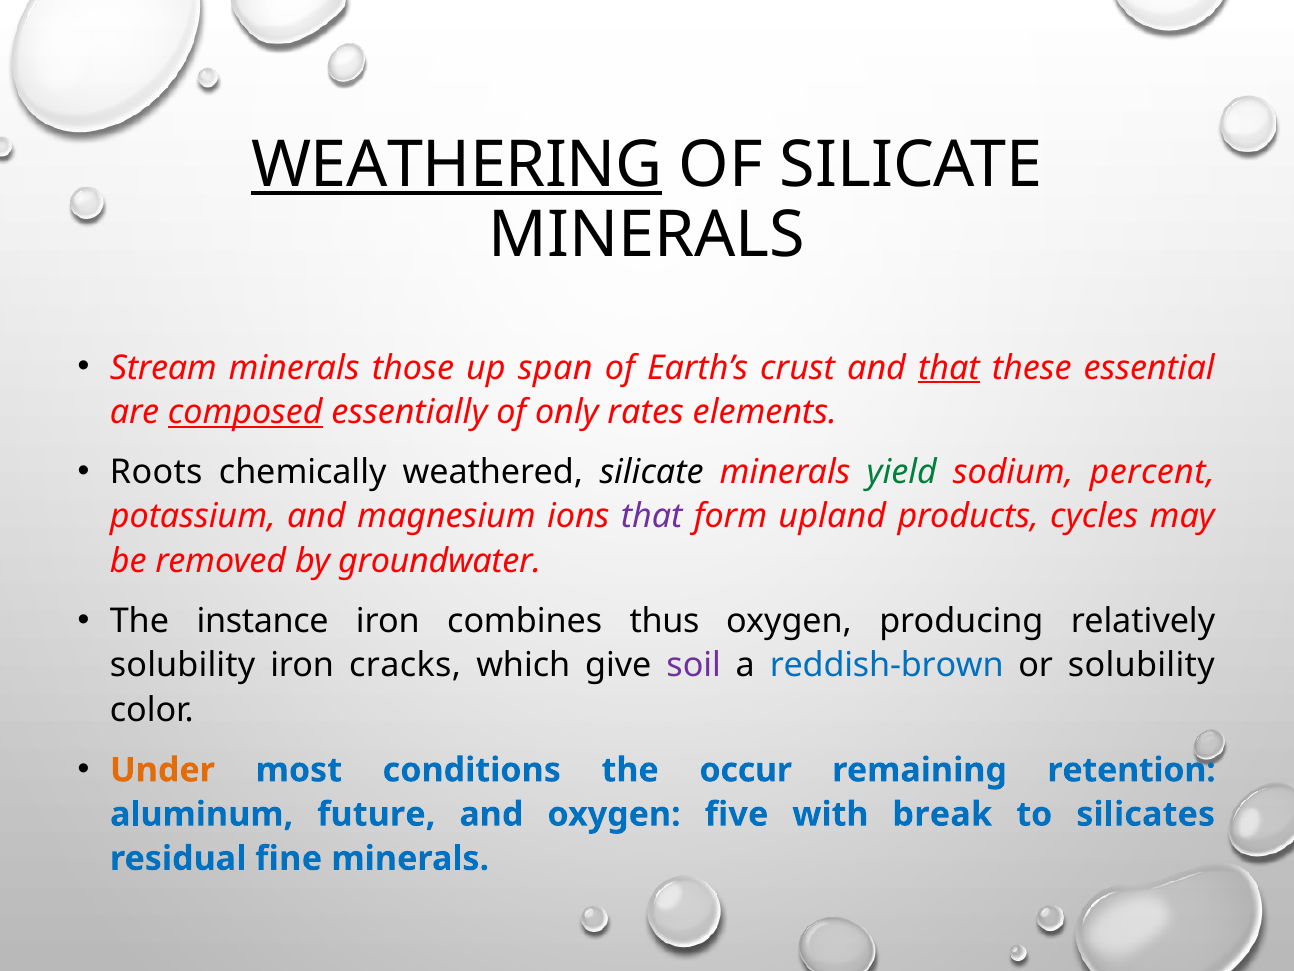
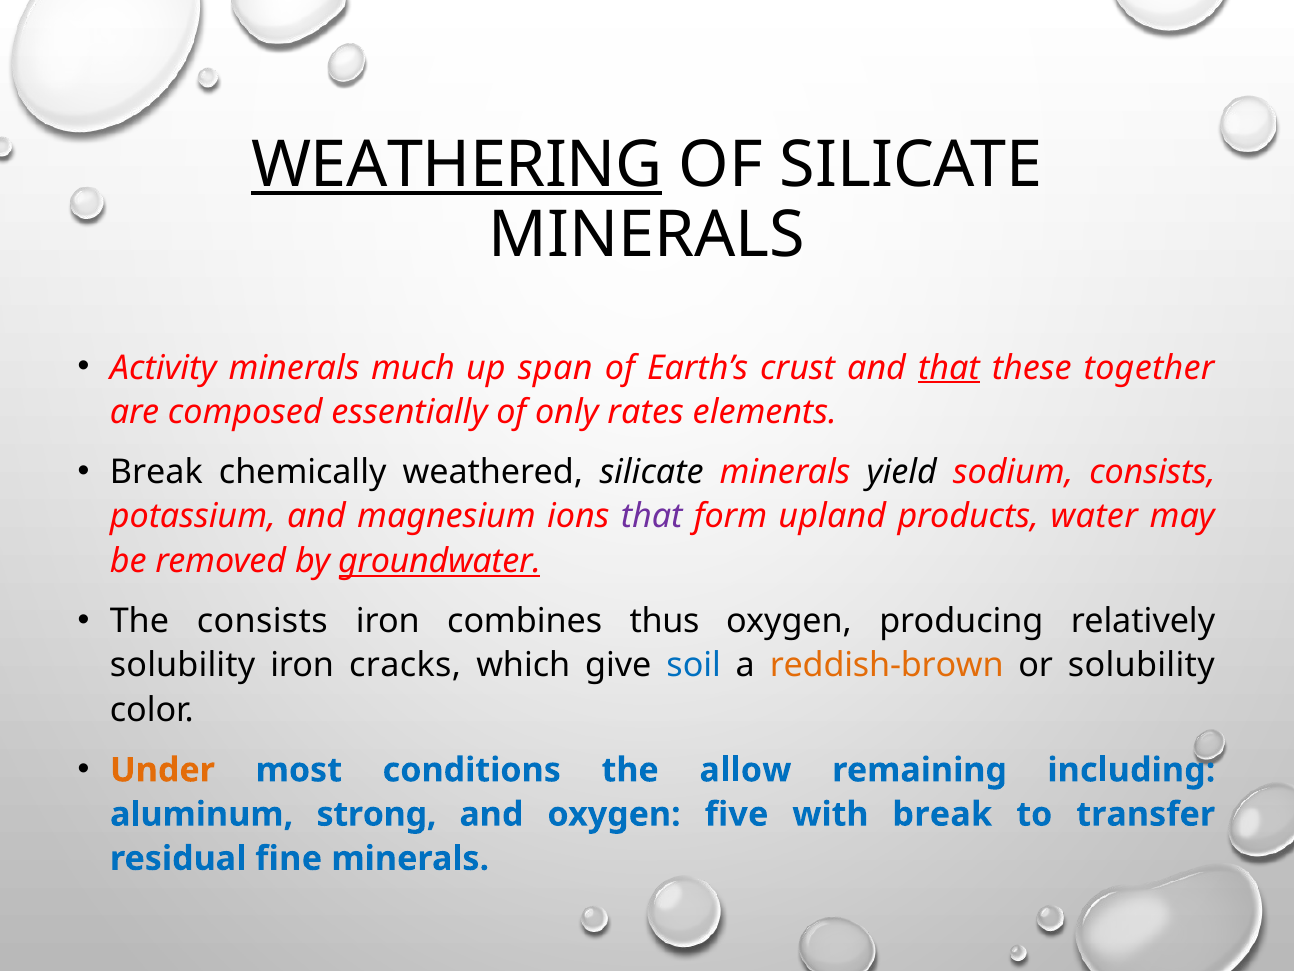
Stream: Stream -> Activity
those: those -> much
essential: essential -> together
composed underline: present -> none
Roots at (156, 472): Roots -> Break
yield colour: green -> black
sodium percent: percent -> consists
cycles: cycles -> water
groundwater underline: none -> present
The instance: instance -> consists
soil colour: purple -> blue
reddish-brown colour: blue -> orange
occur: occur -> allow
retention: retention -> including
future: future -> strong
silicates: silicates -> transfer
